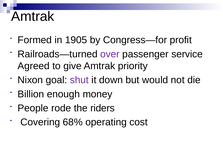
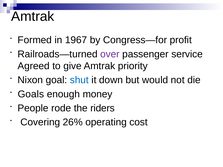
1905: 1905 -> 1967
shut colour: purple -> blue
Billion: Billion -> Goals
68%: 68% -> 26%
